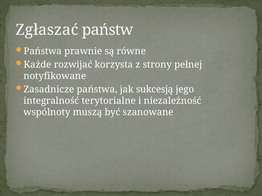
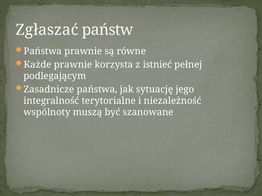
Każde rozwijać: rozwijać -> prawnie
strony: strony -> istnieć
notyfikowane: notyfikowane -> podlegającym
sukcesją: sukcesją -> sytuację
